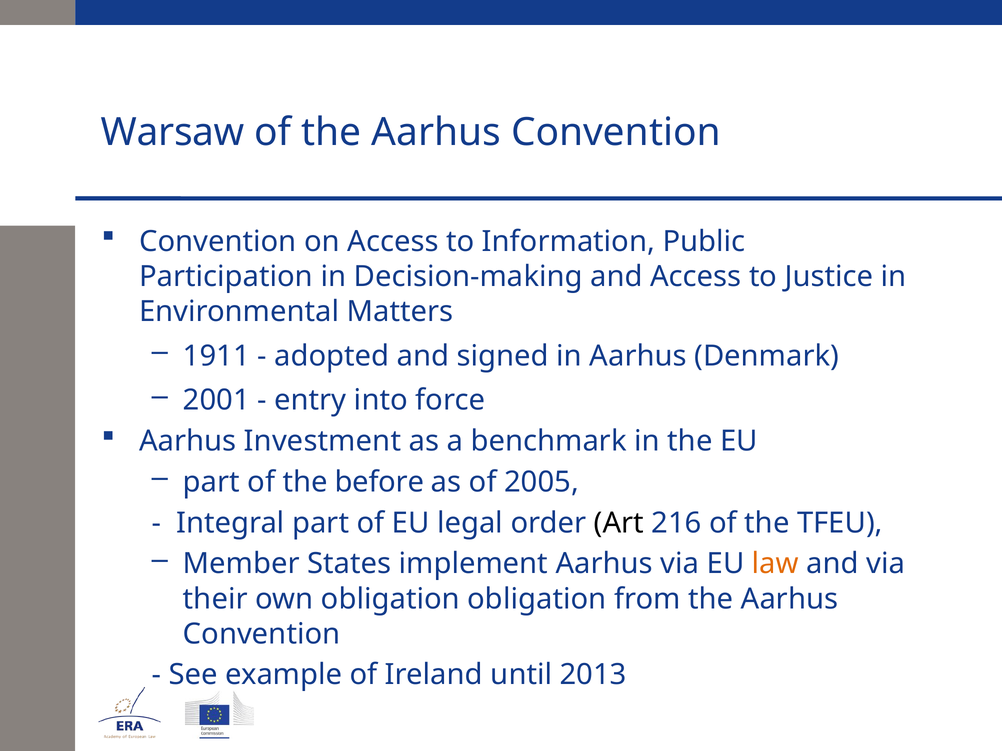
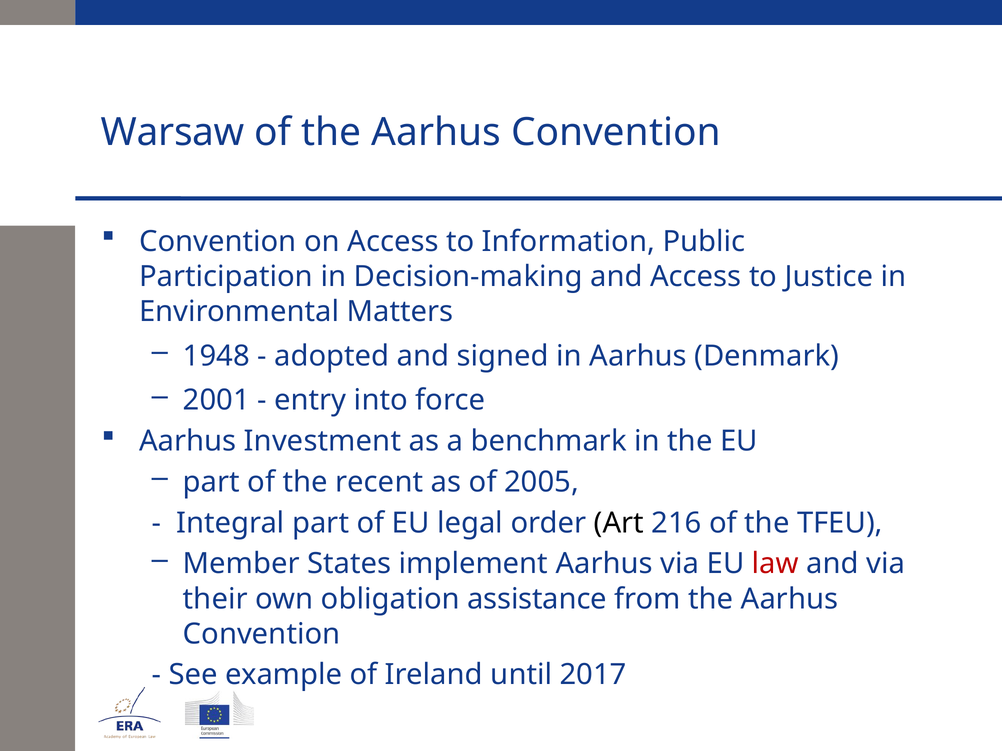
1911: 1911 -> 1948
before: before -> recent
law colour: orange -> red
obligation obligation: obligation -> assistance
2013: 2013 -> 2017
